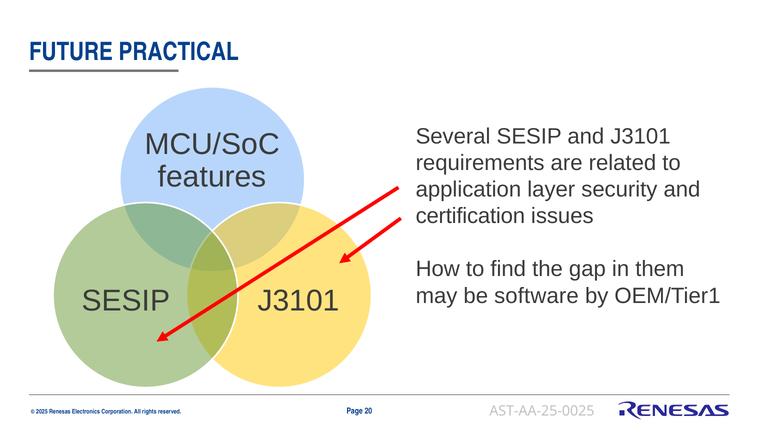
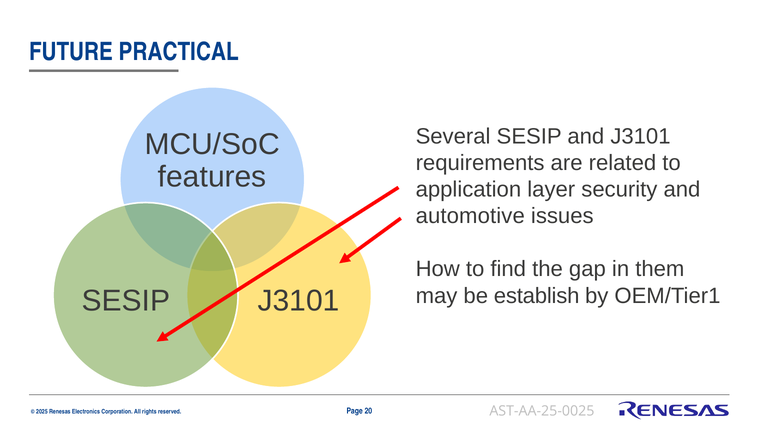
certification: certification -> automotive
software: software -> establish
